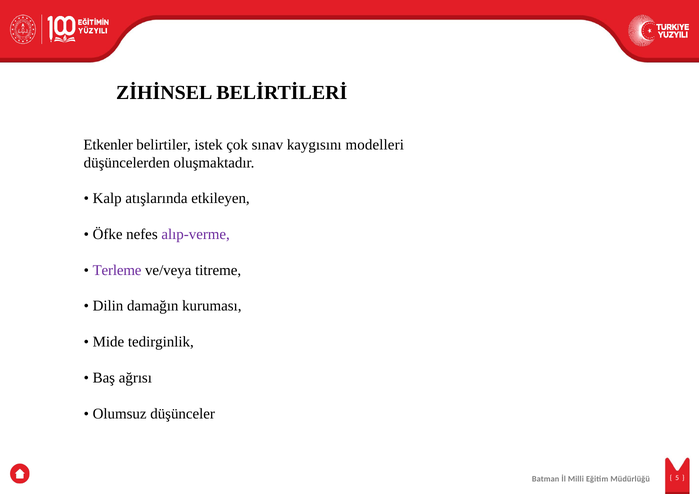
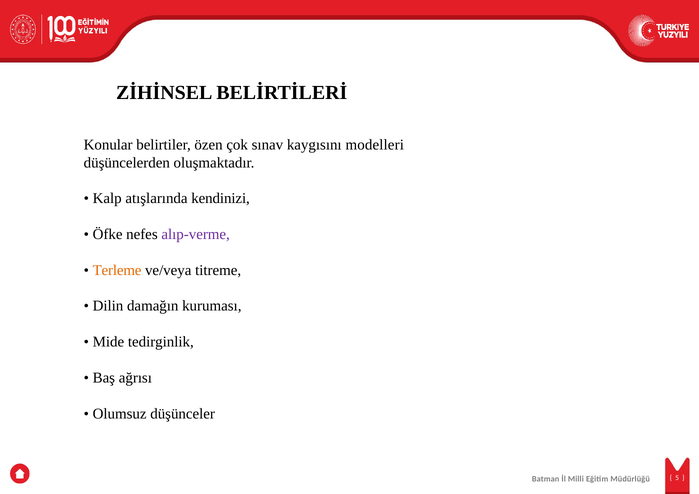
Etkenler: Etkenler -> Konular
istek: istek -> özen
etkileyen: etkileyen -> kendinizi
Terleme colour: purple -> orange
